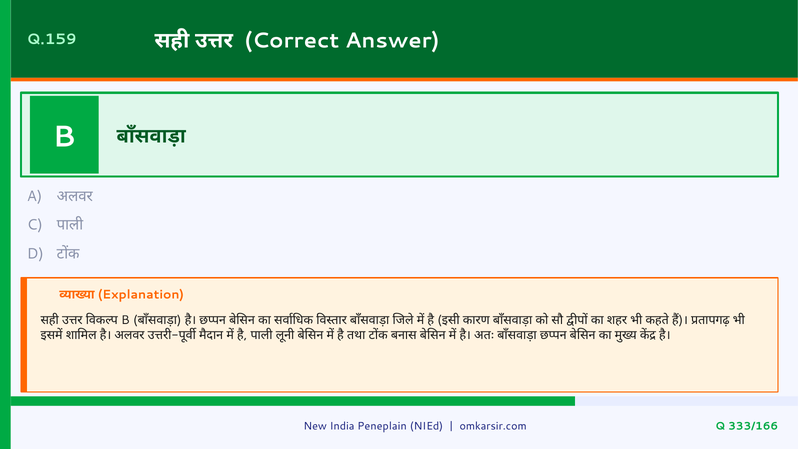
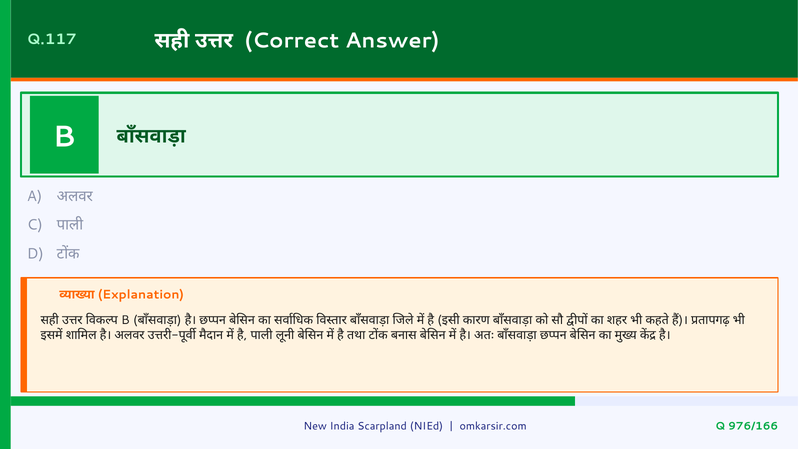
Q.159: Q.159 -> Q.117
Peneplain: Peneplain -> Scarpland
333/166: 333/166 -> 976/166
